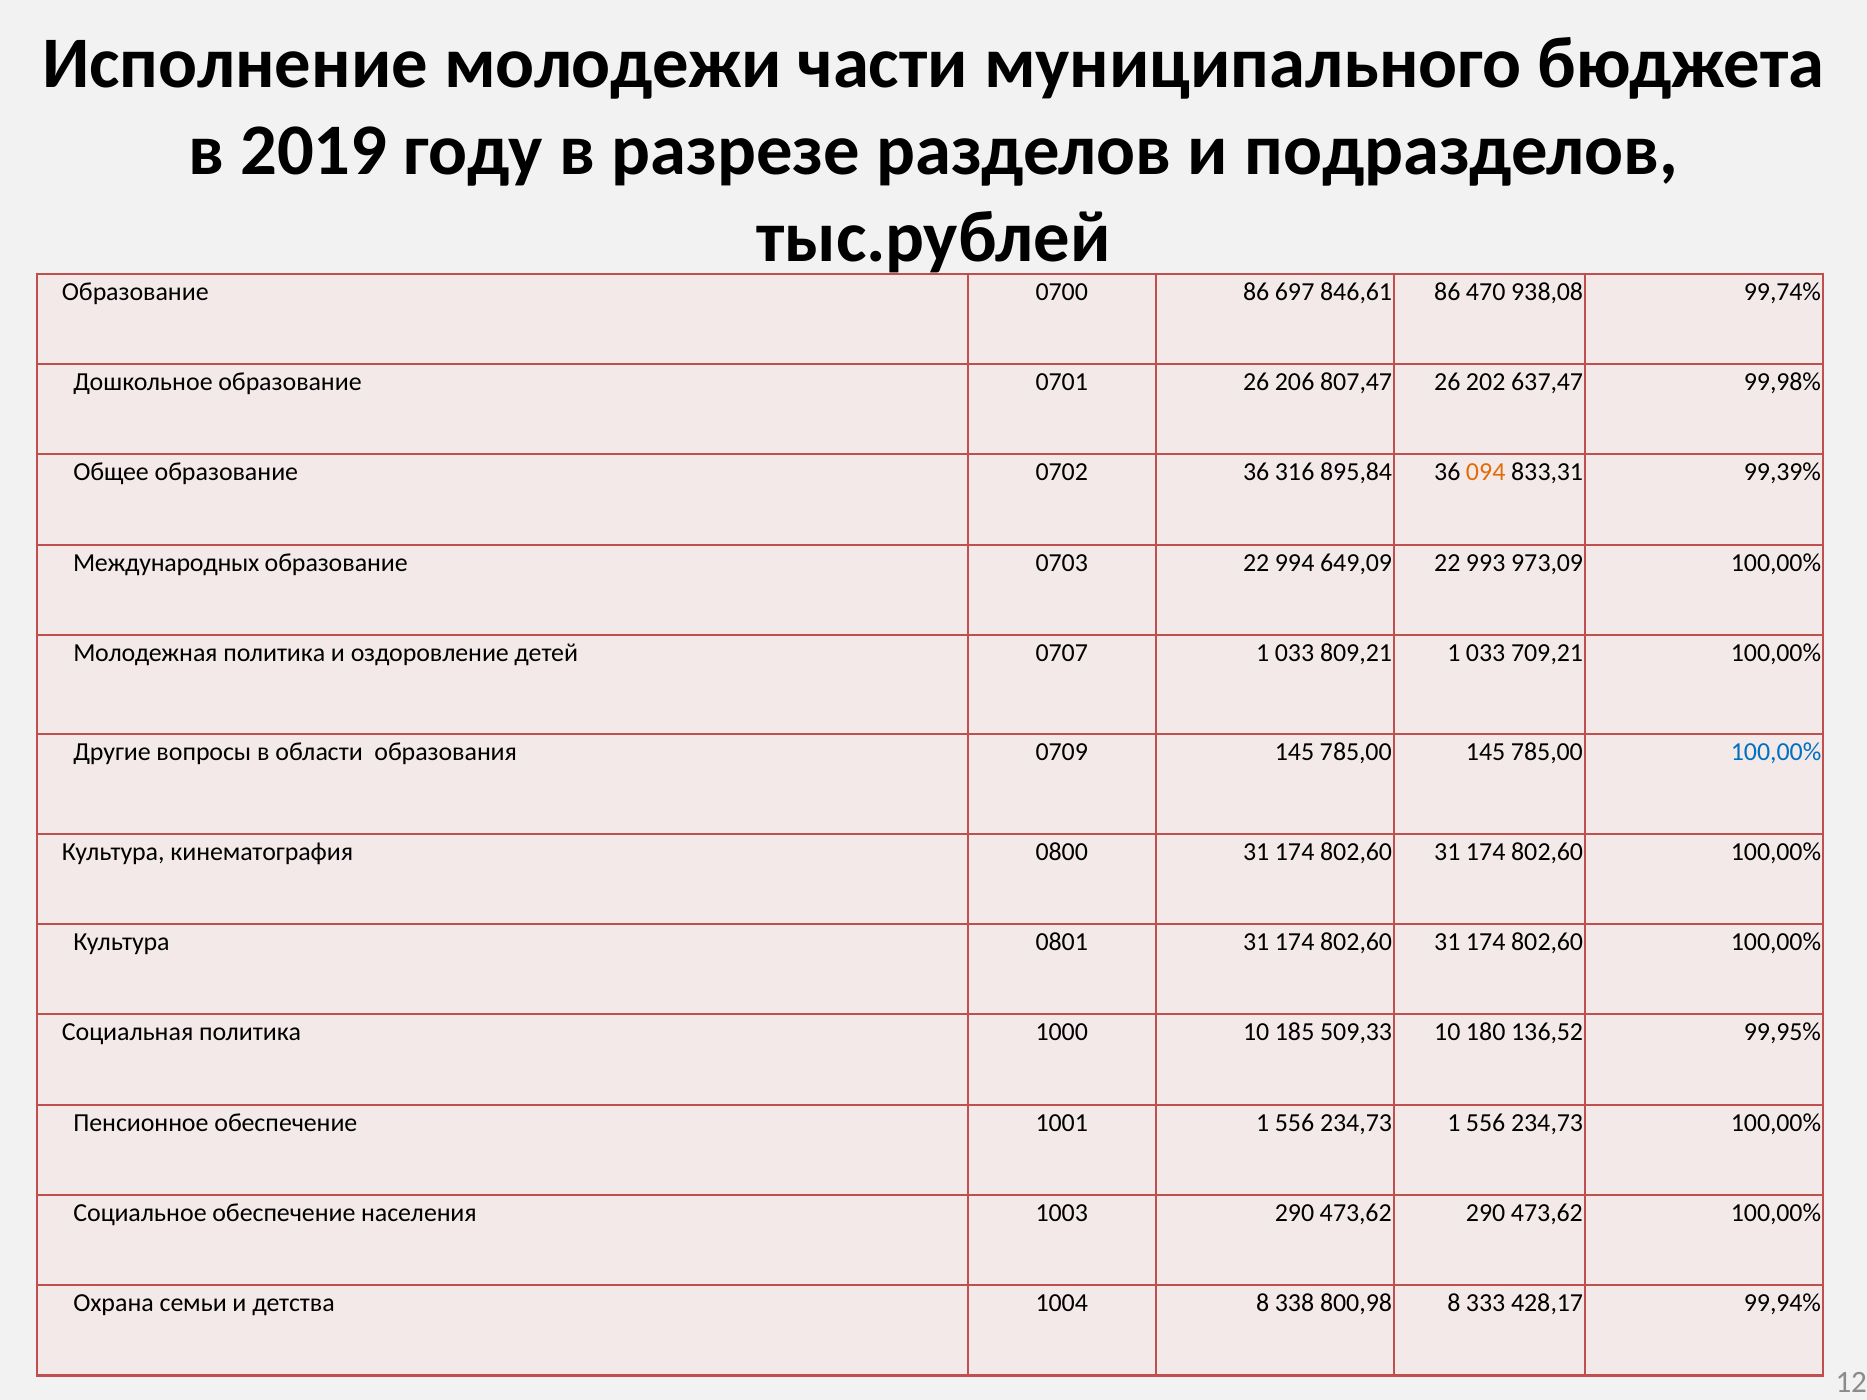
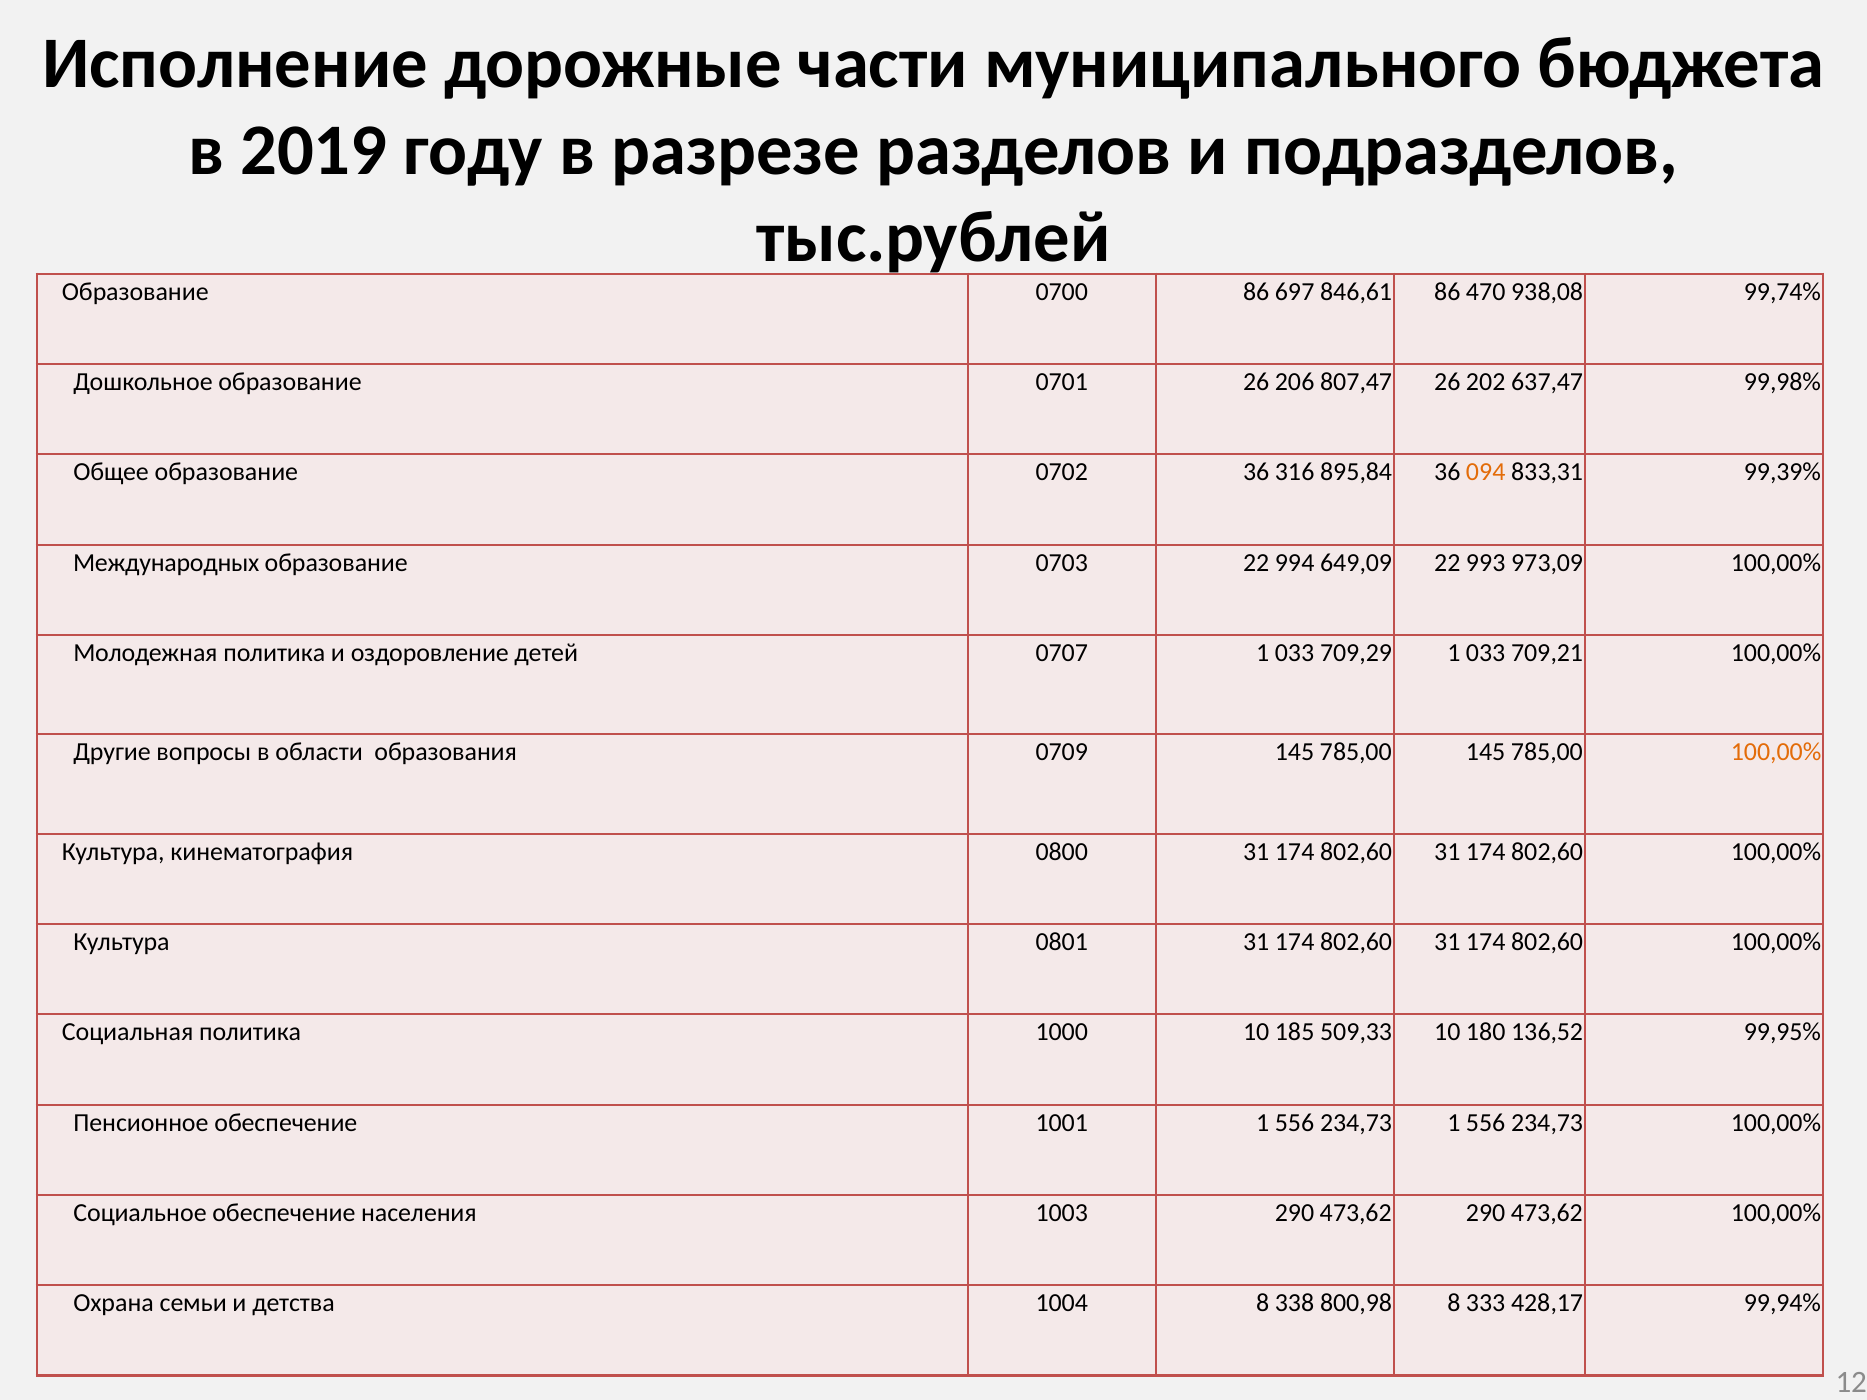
молодежи: молодежи -> дорожные
809,21: 809,21 -> 709,29
100,00% at (1776, 752) colour: blue -> orange
